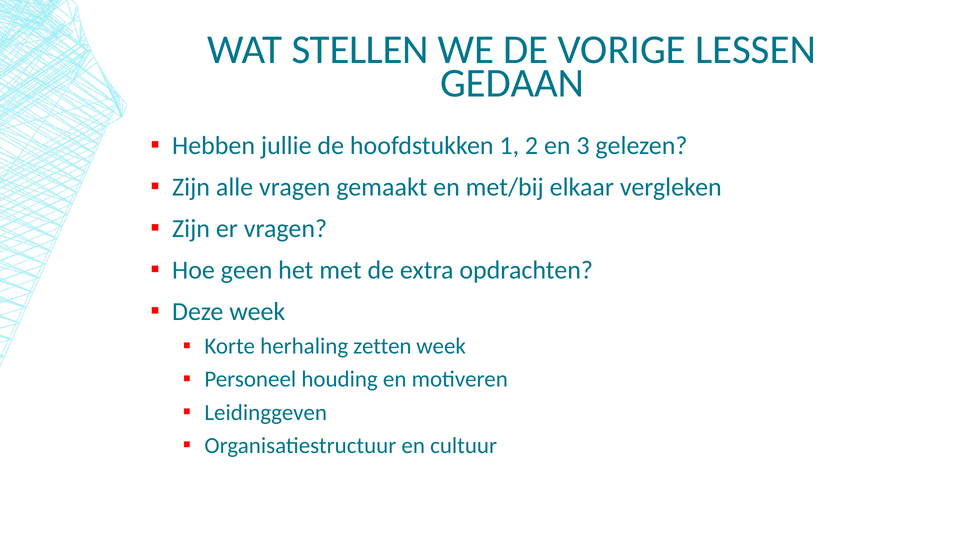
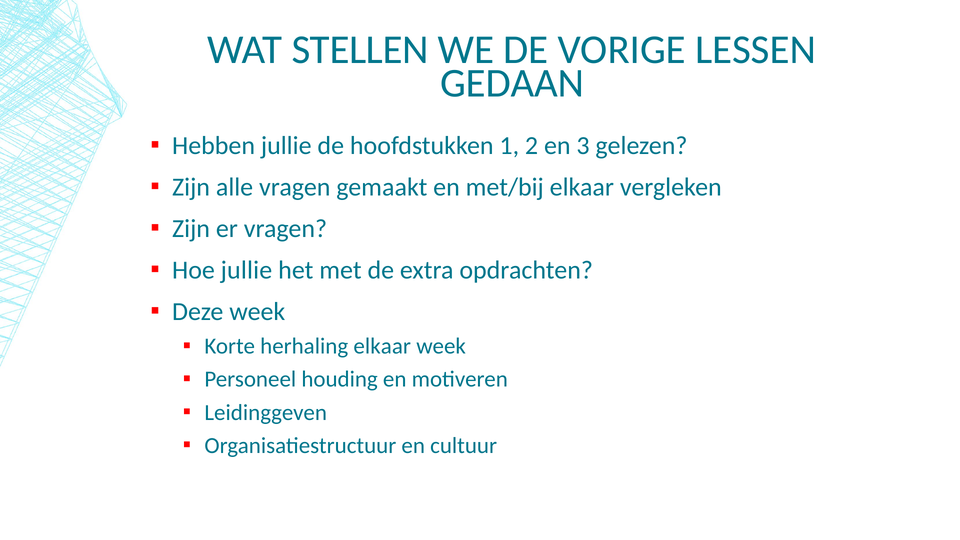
Hoe geen: geen -> jullie
herhaling zetten: zetten -> elkaar
